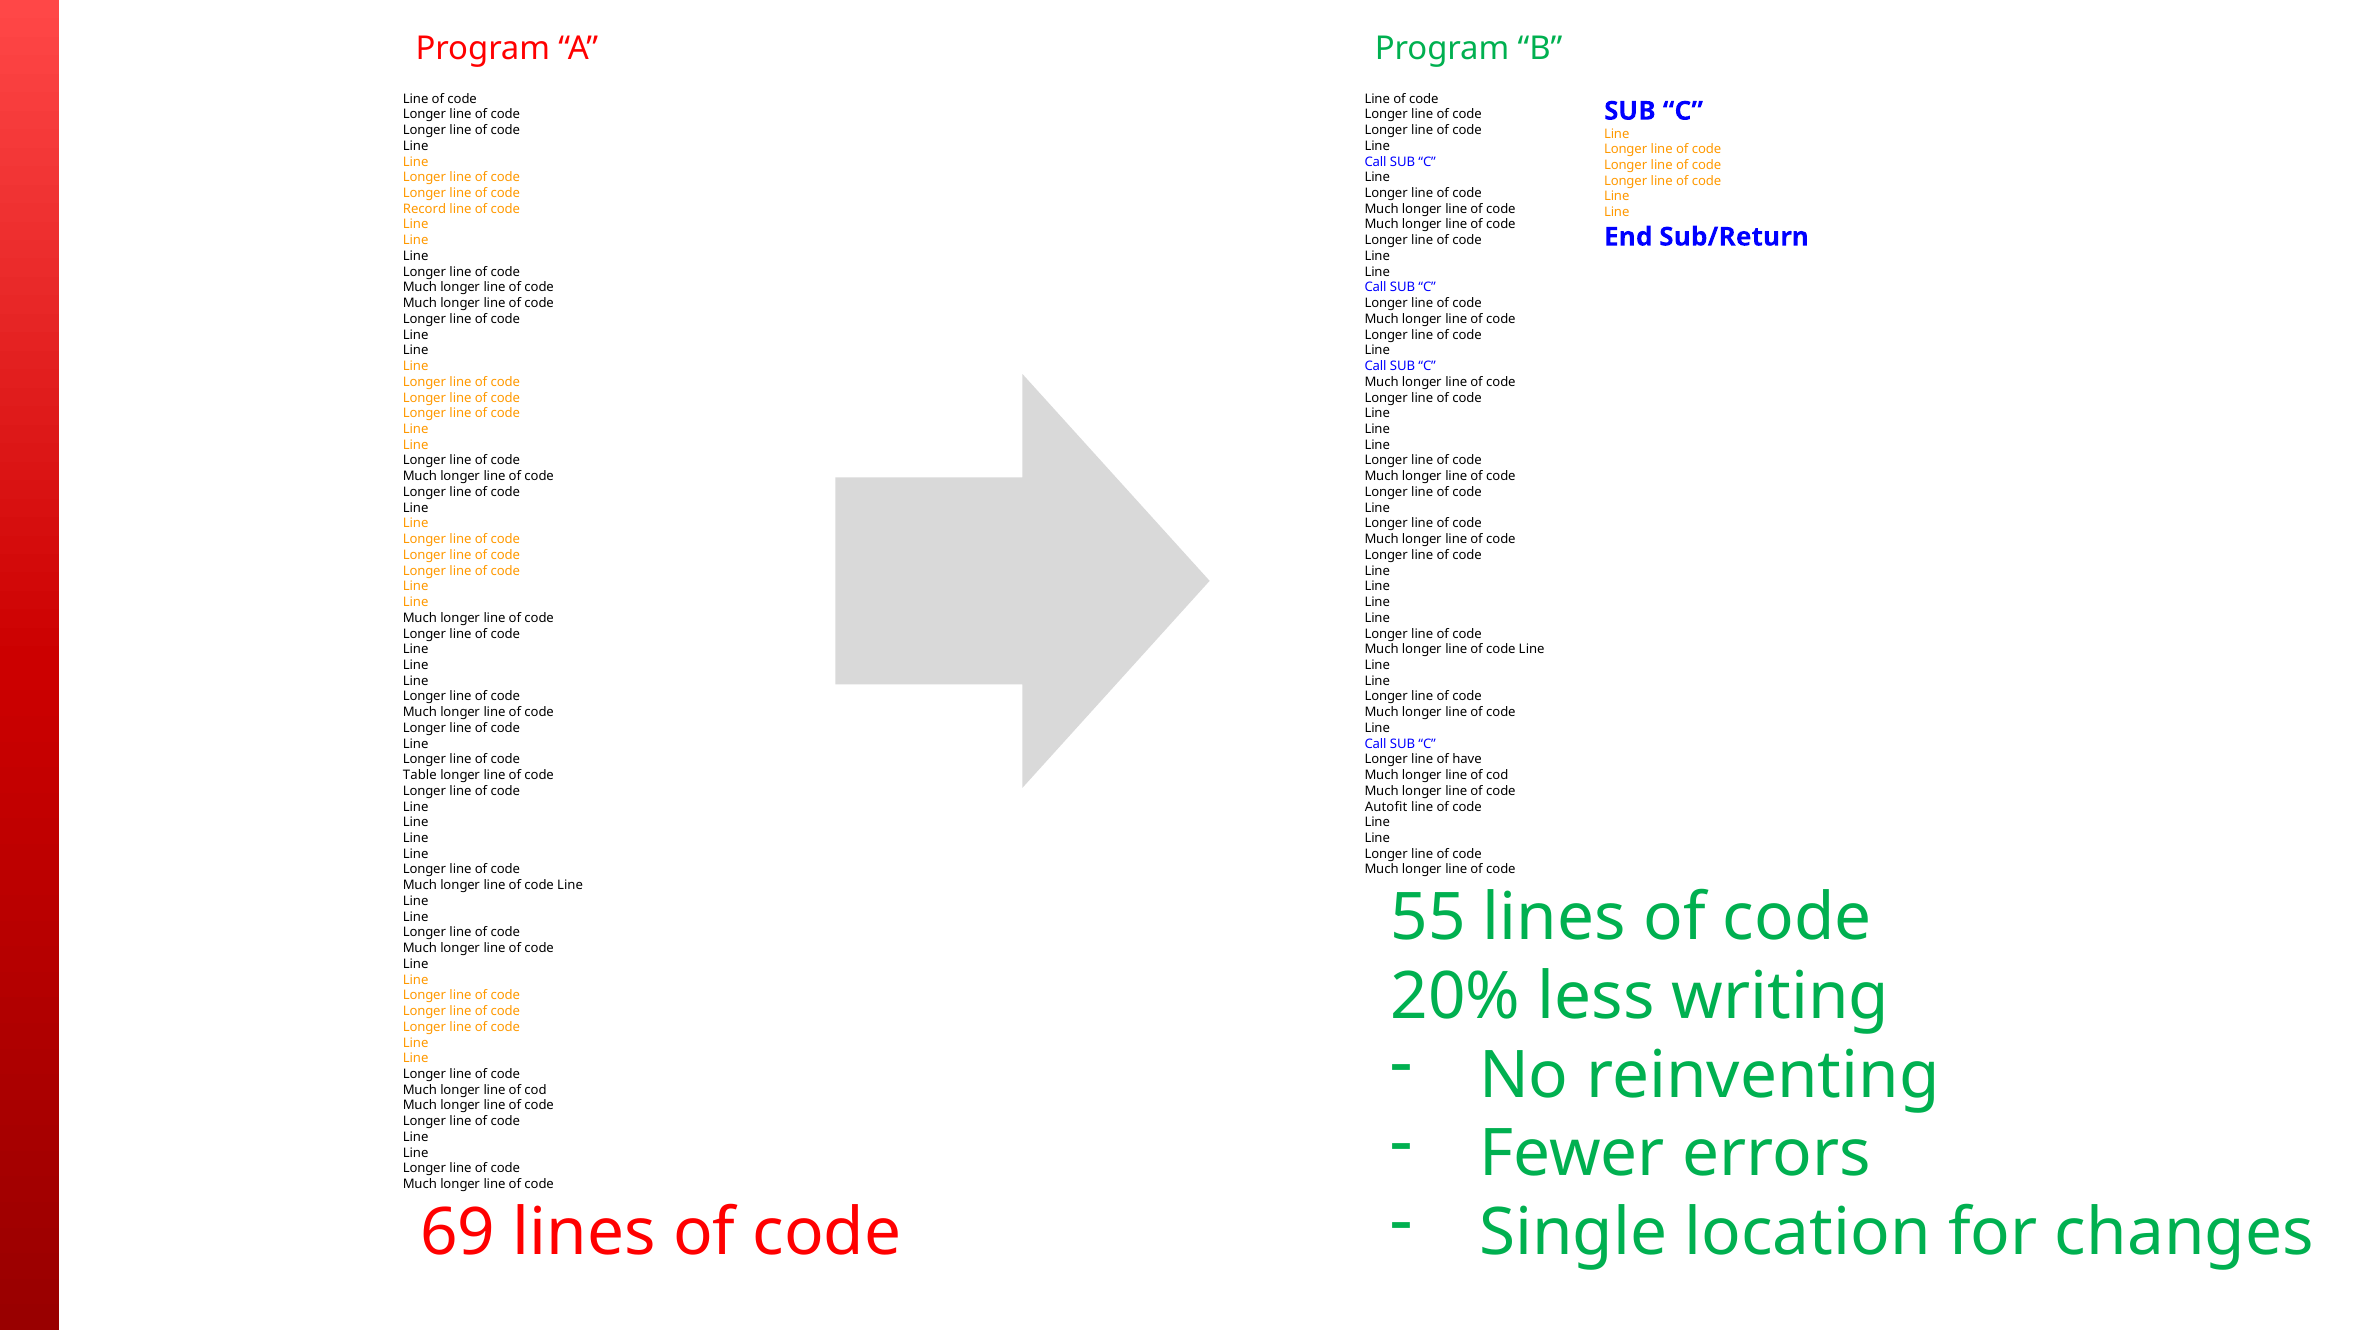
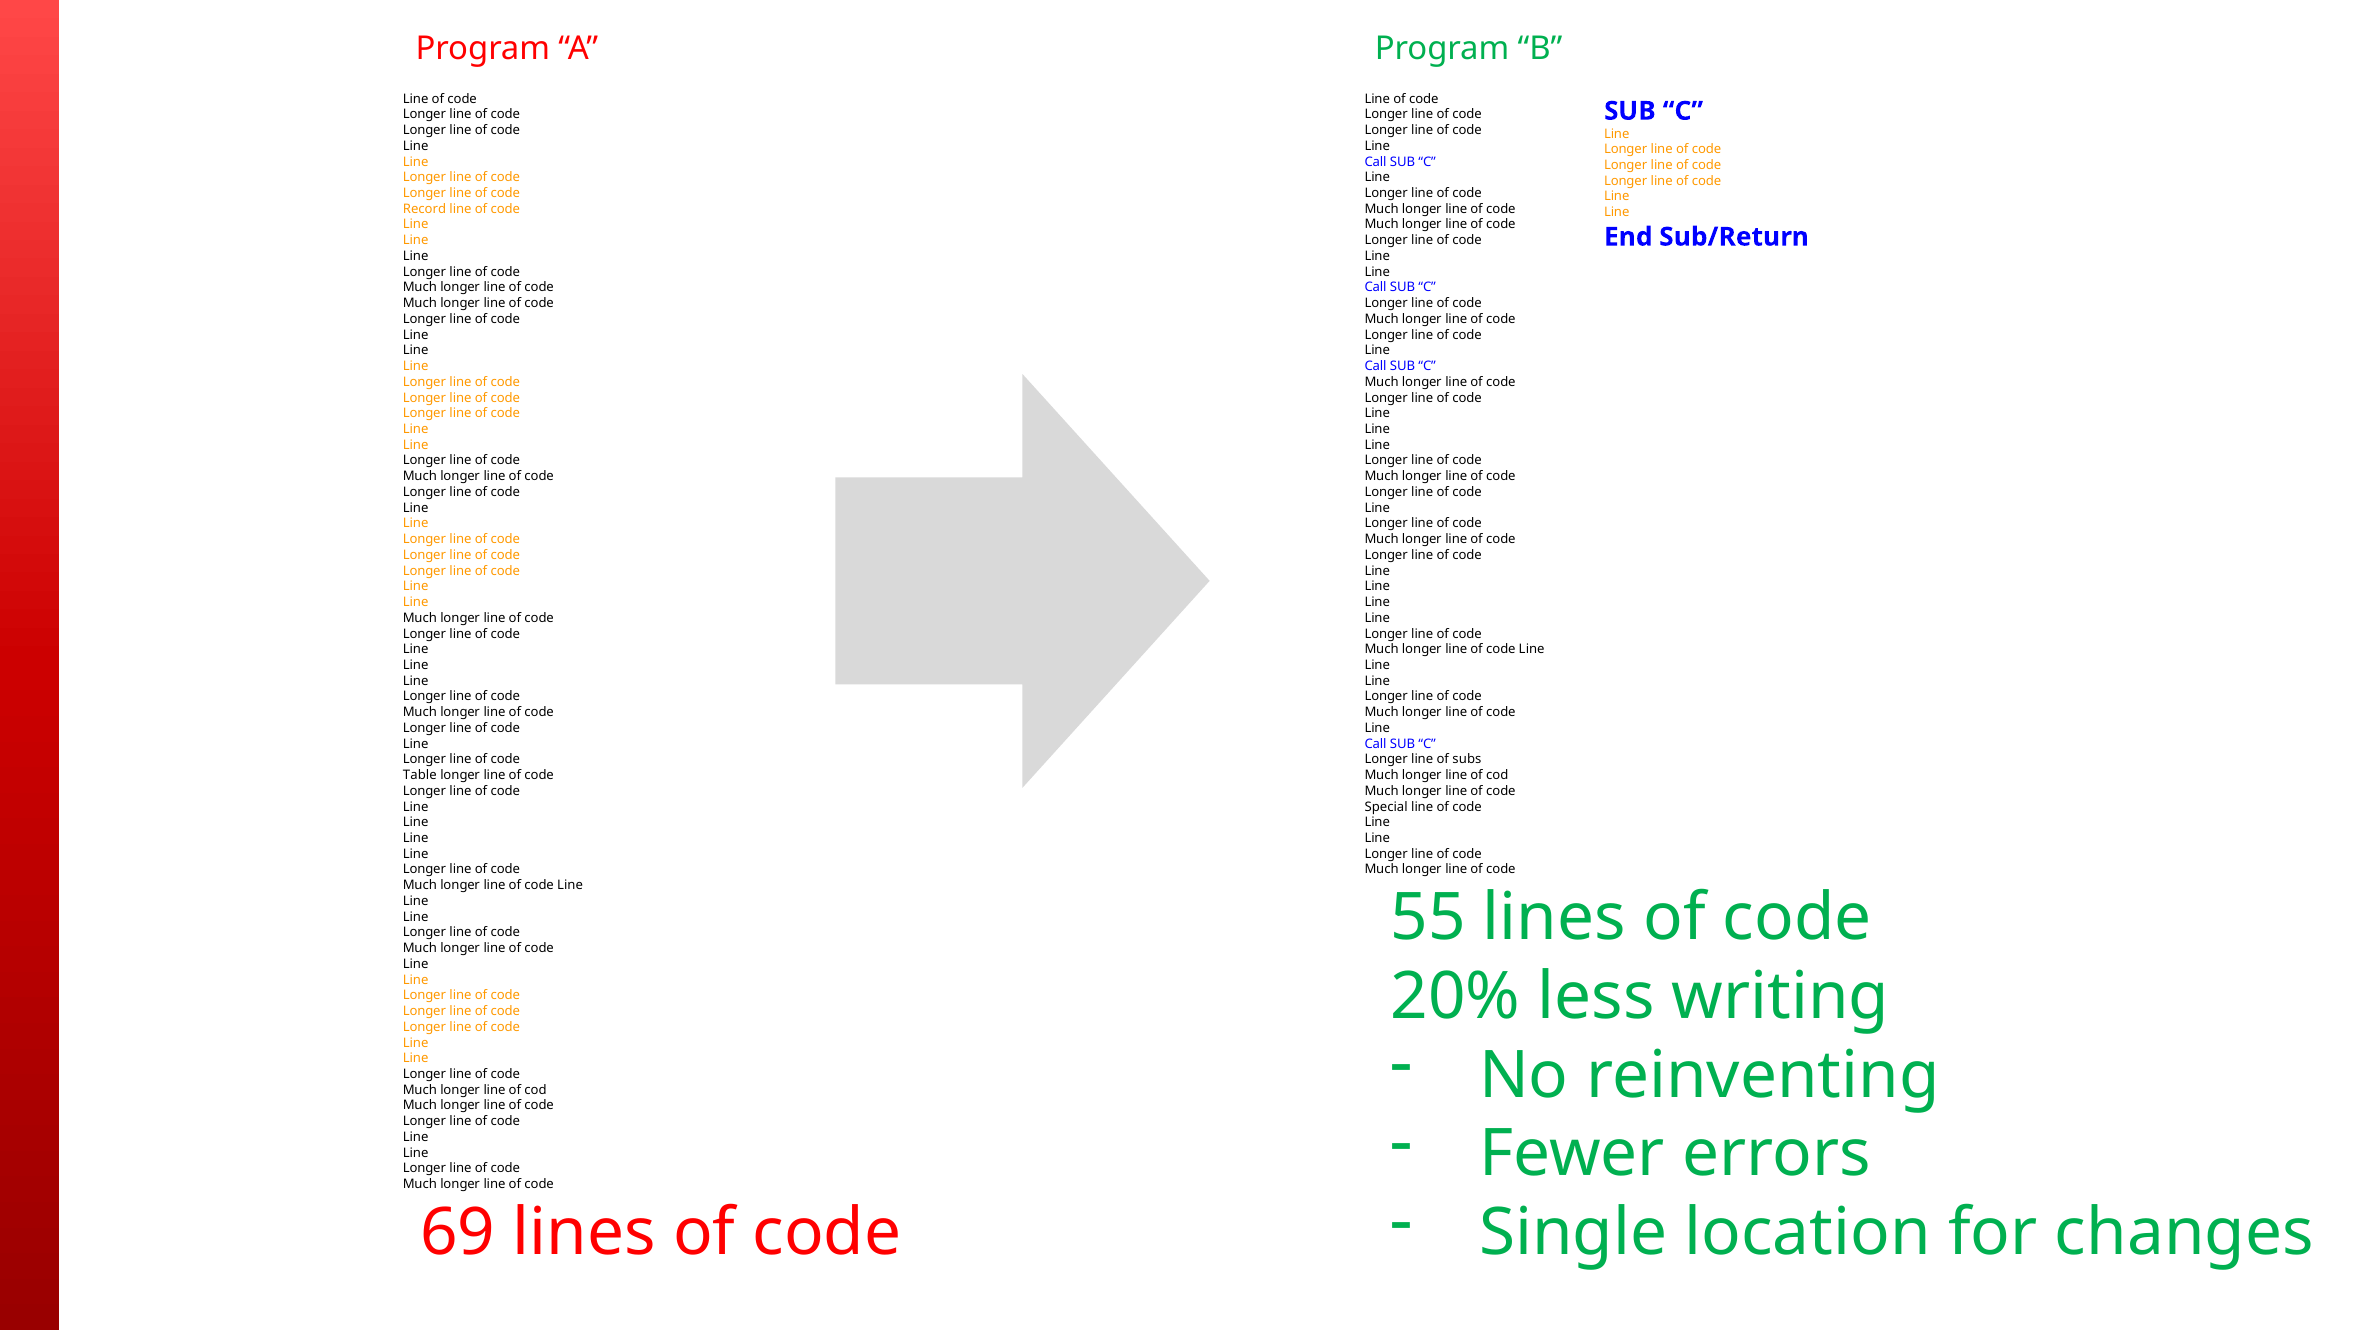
have: have -> subs
Autofit: Autofit -> Special
